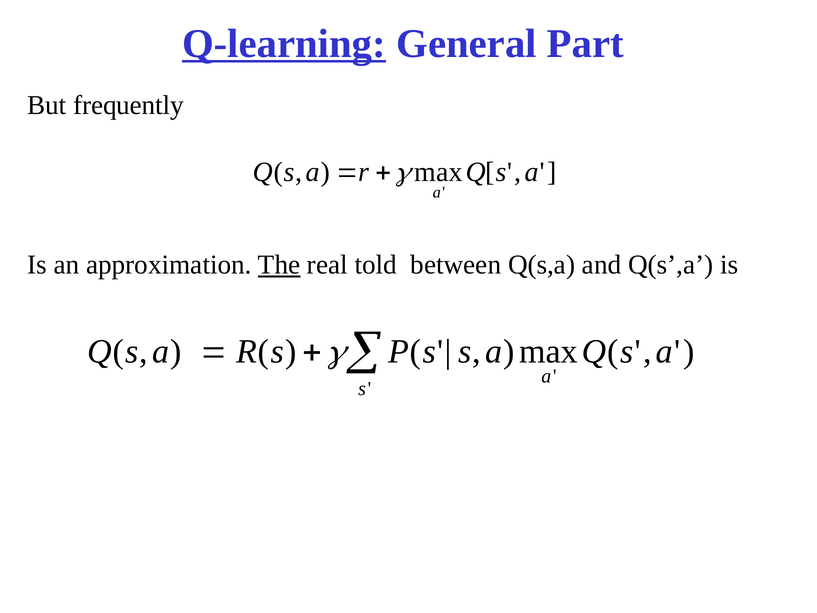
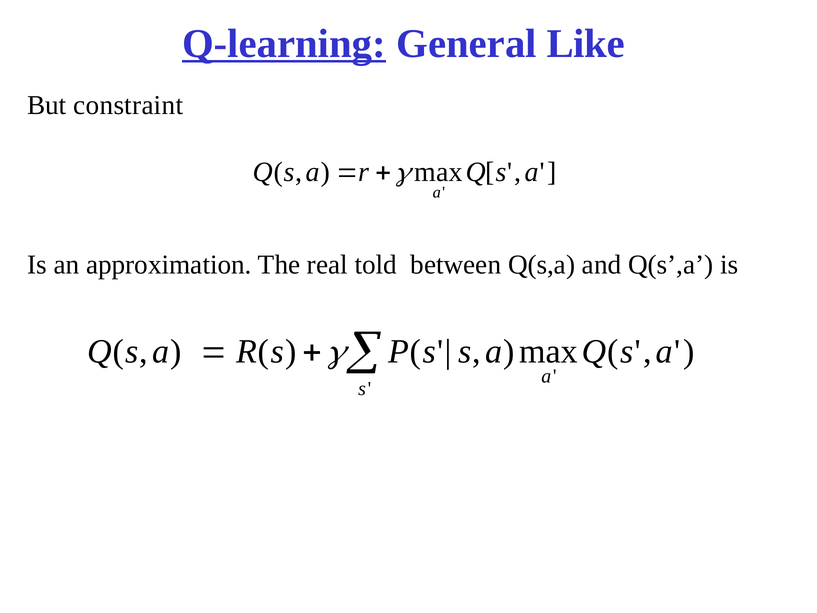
Part: Part -> Like
frequently: frequently -> constraint
The underline: present -> none
